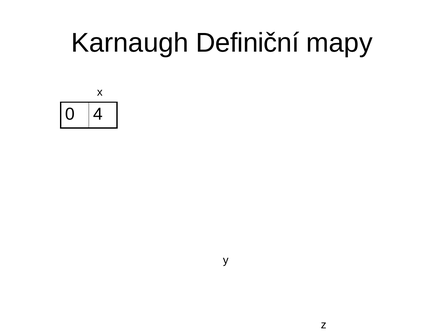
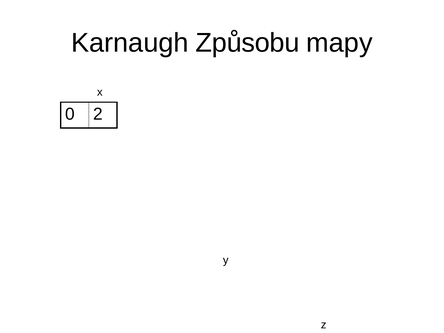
Definiční: Definiční -> Způsobu
4: 4 -> 2
